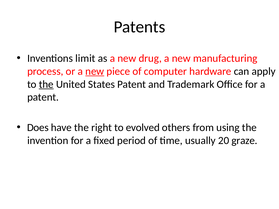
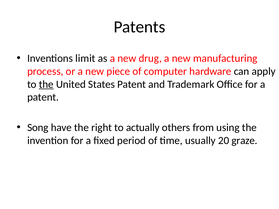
new at (95, 71) underline: present -> none
Does: Does -> Song
evolved: evolved -> actually
